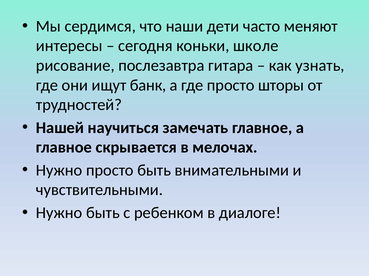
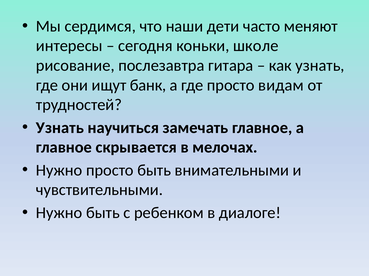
шторы: шторы -> видам
Нашей at (60, 128): Нашей -> Узнать
